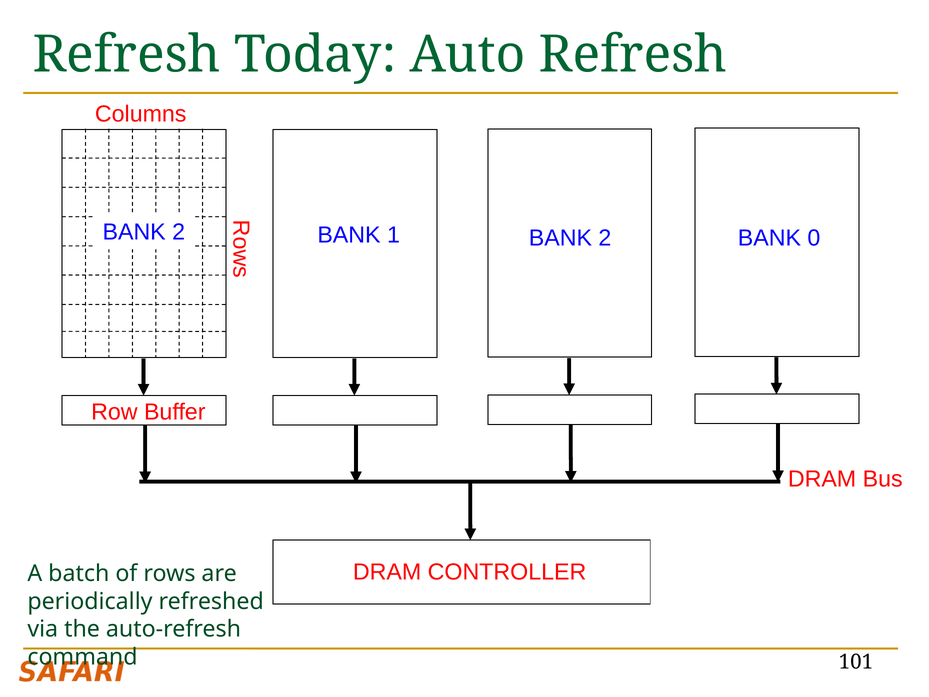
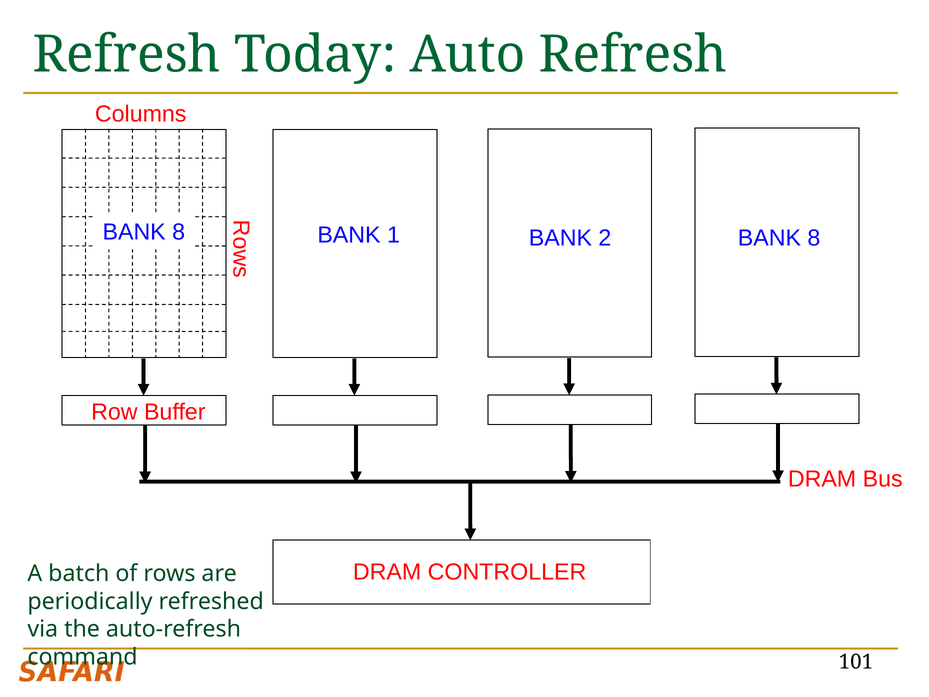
2 at (179, 232): 2 -> 8
2 BANK 0: 0 -> 8
